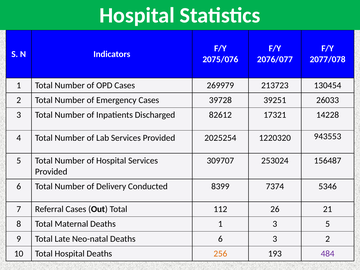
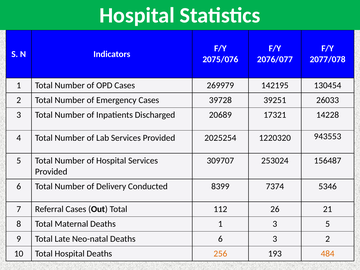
213723: 213723 -> 142195
82612: 82612 -> 20689
484 colour: purple -> orange
